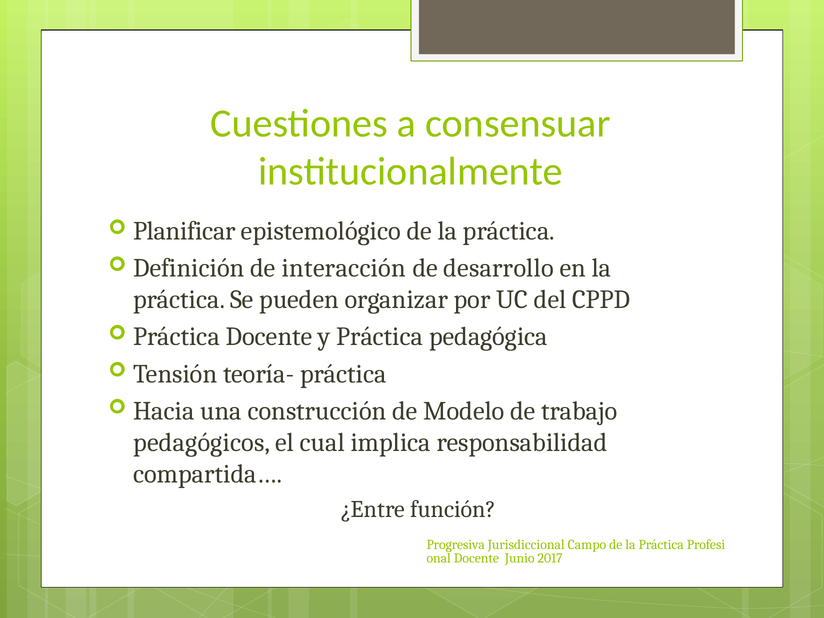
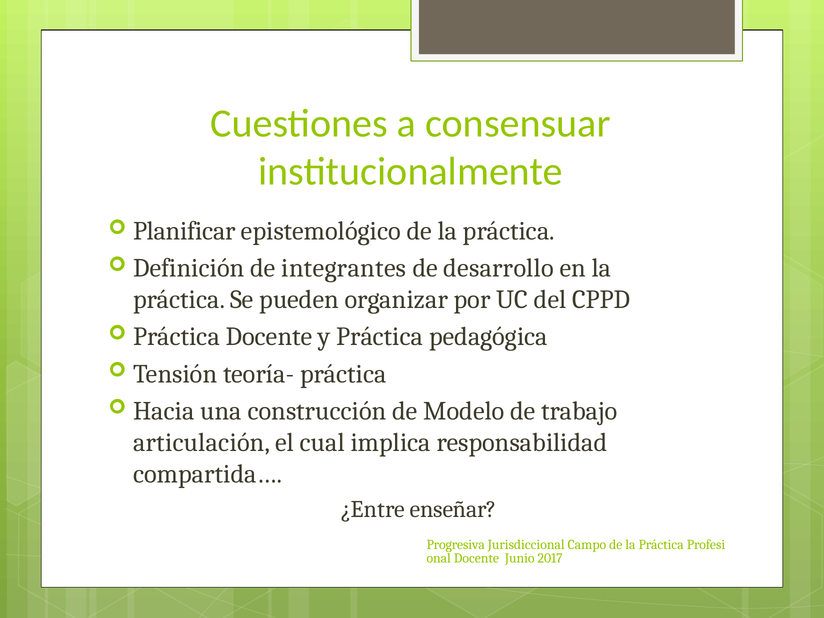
interacción: interacción -> integrantes
pedagógicos: pedagógicos -> articulación
función: función -> enseñar
